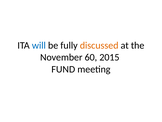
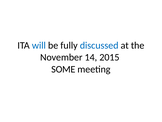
discussed colour: orange -> blue
60: 60 -> 14
FUND: FUND -> SOME
